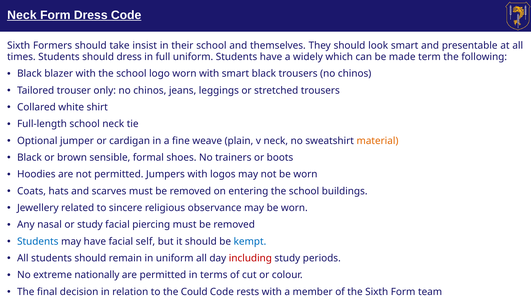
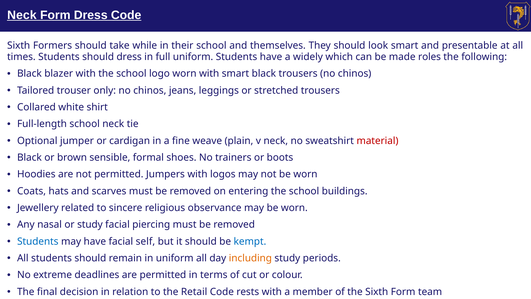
insist: insist -> while
term: term -> roles
material colour: orange -> red
including colour: red -> orange
nationally: nationally -> deadlines
Could: Could -> Retail
